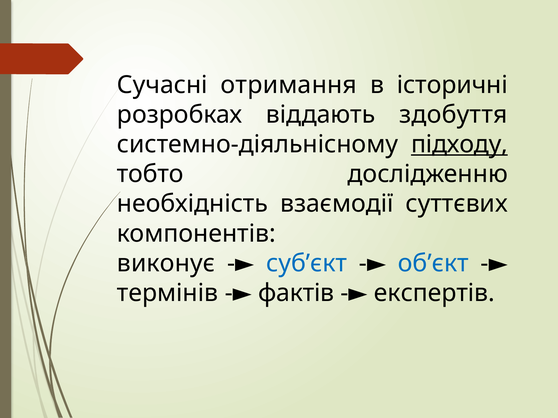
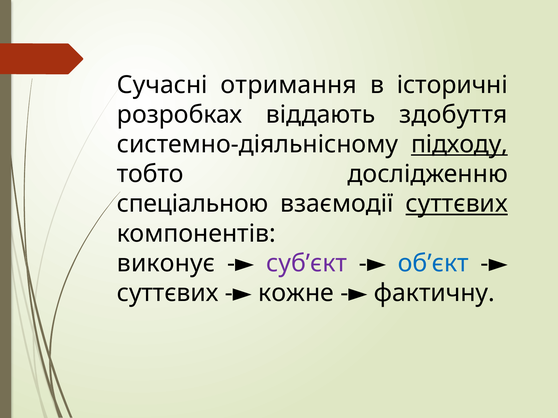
необхідність: необхідність -> спеціальною
суттєвих at (457, 204) underline: none -> present
суб’єкт colour: blue -> purple
термінів at (168, 293): термінів -> суттєвих
фактів: фактів -> кожне
експертів: експертів -> фактичну
